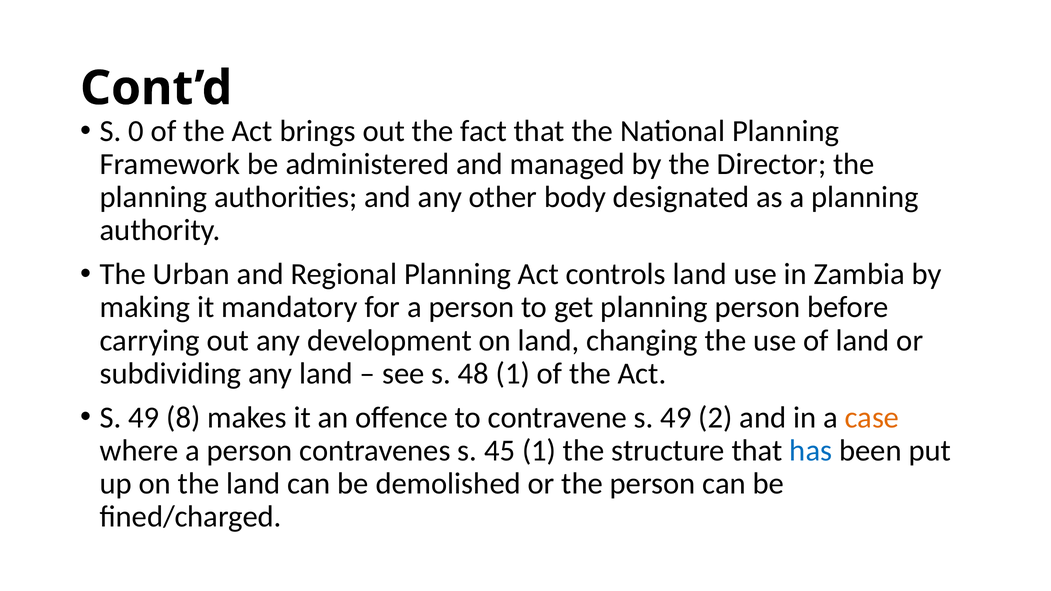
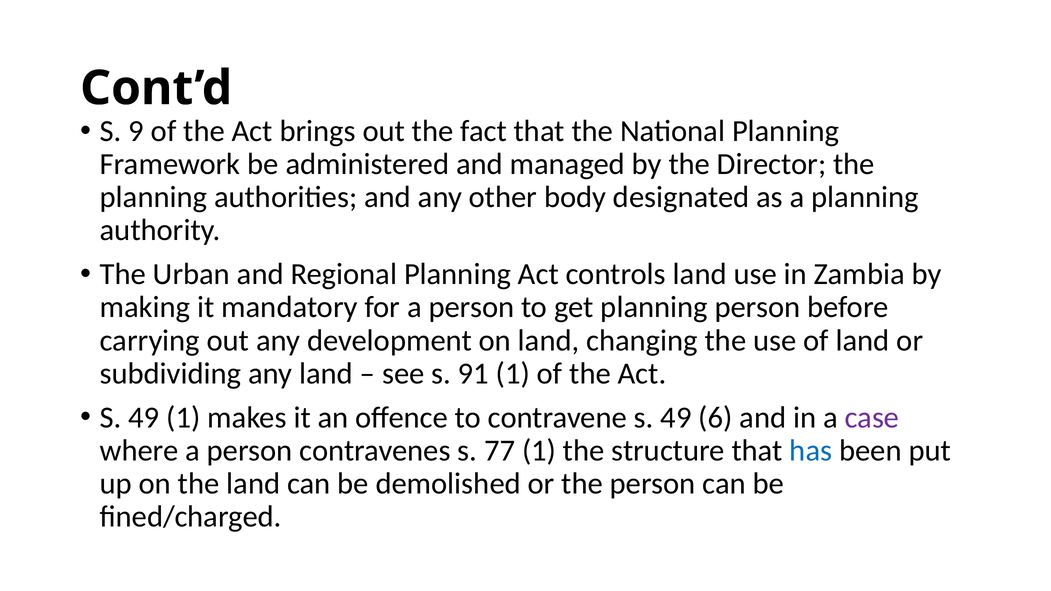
0: 0 -> 9
48: 48 -> 91
49 8: 8 -> 1
2: 2 -> 6
case colour: orange -> purple
45: 45 -> 77
